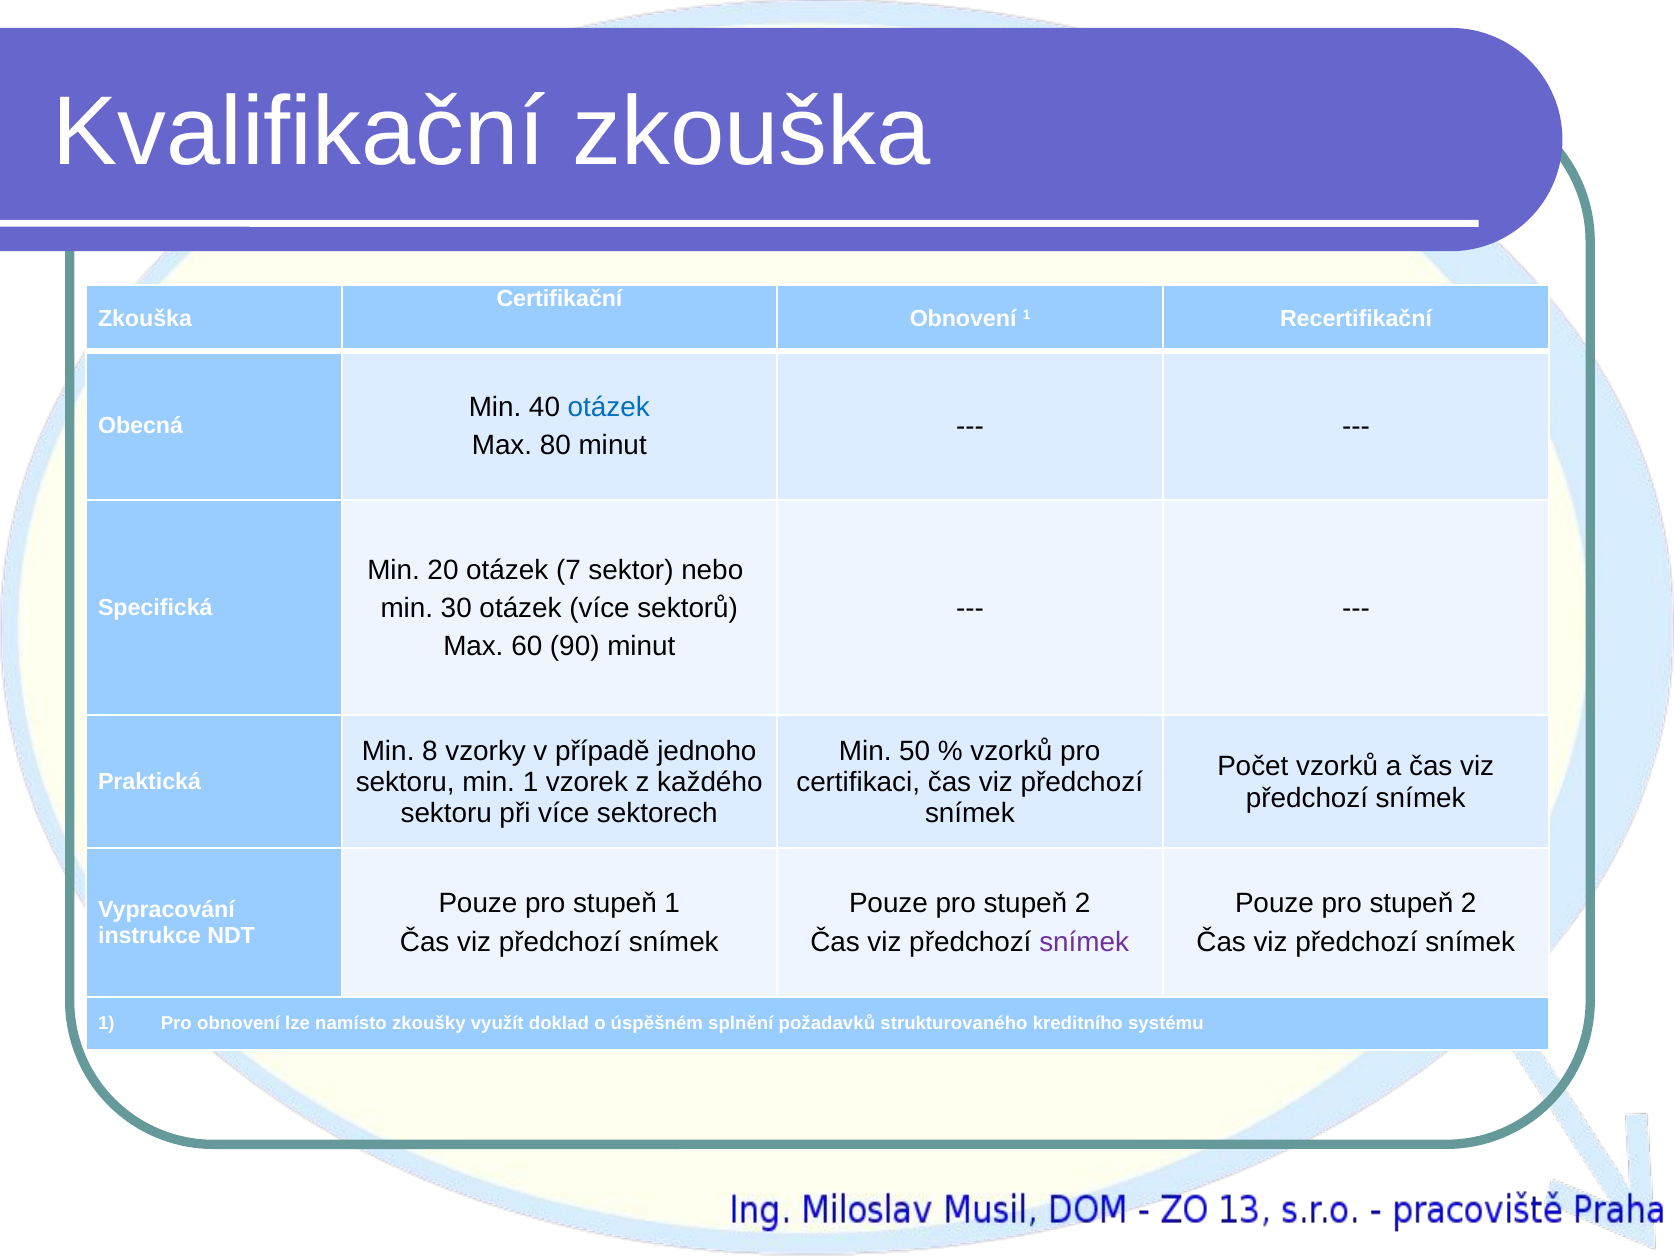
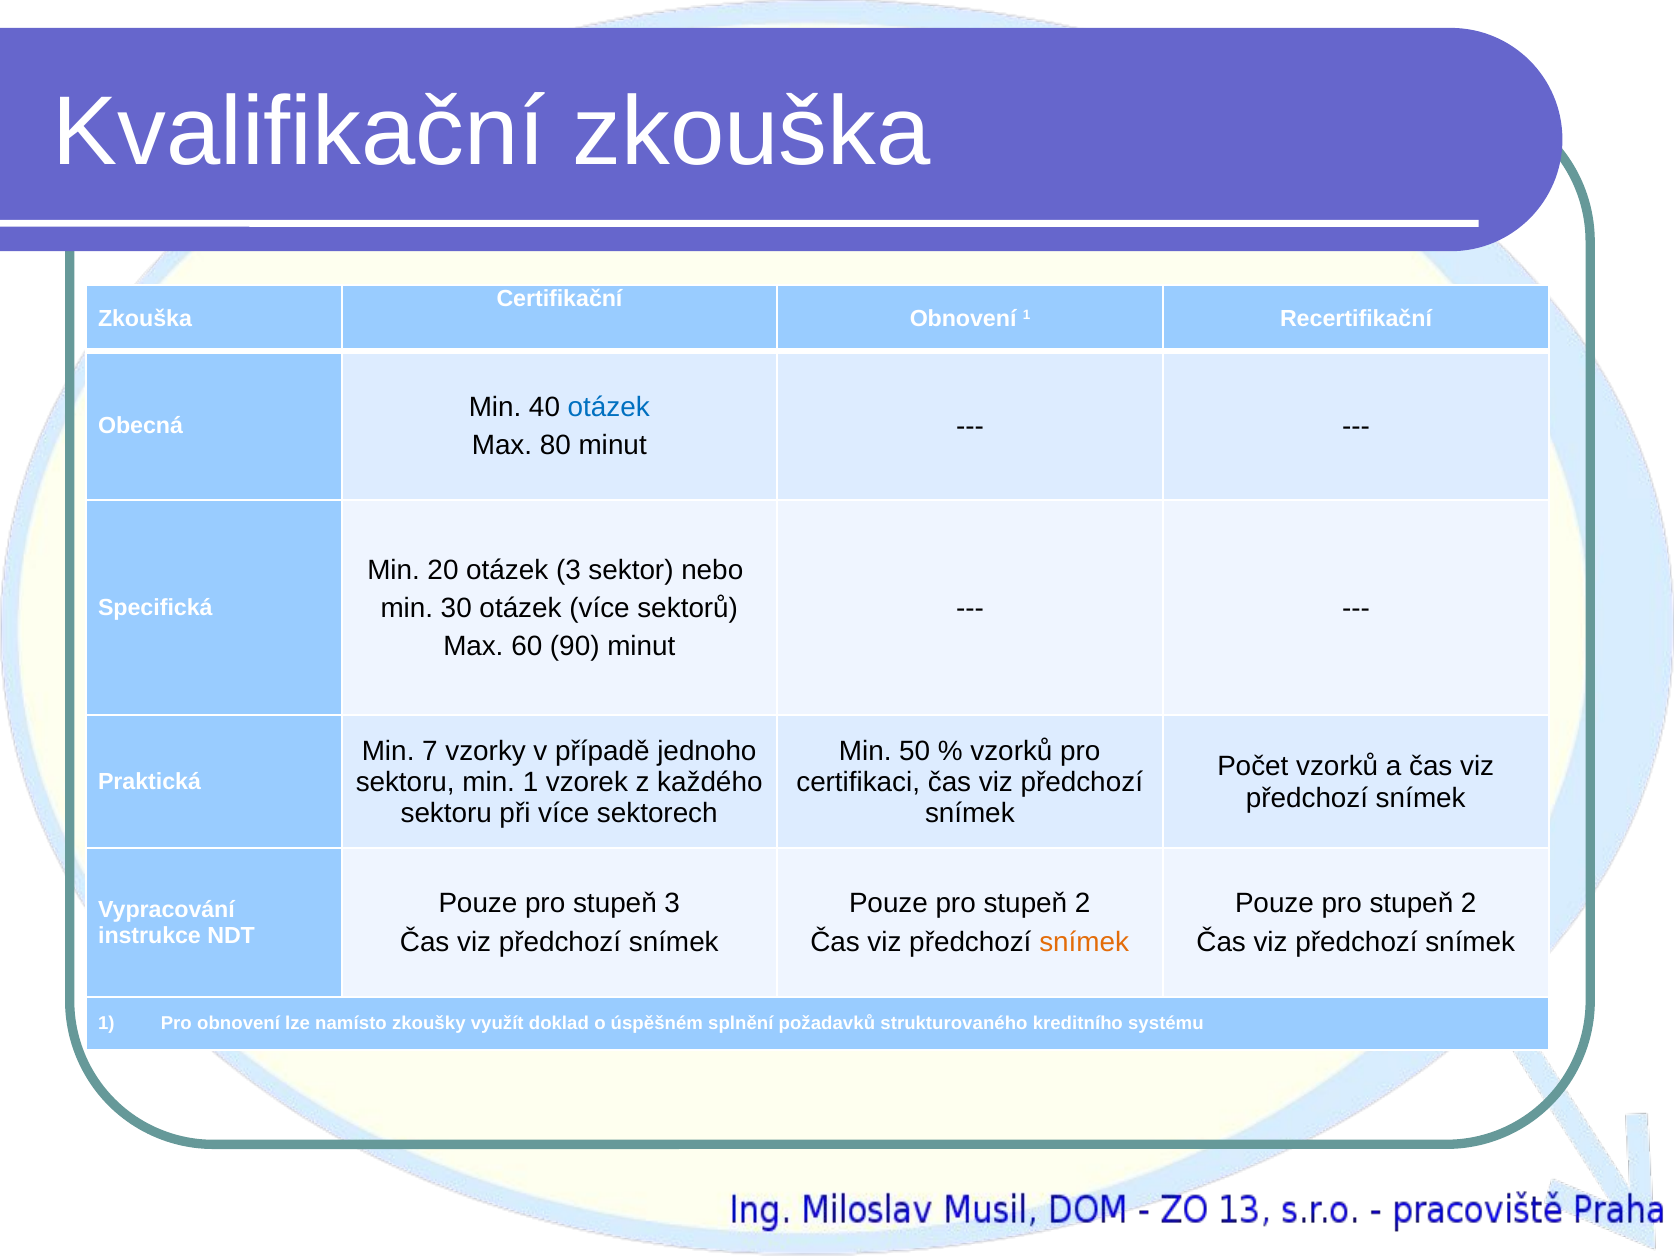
otázek 7: 7 -> 3
8: 8 -> 7
stupeň 1: 1 -> 3
snímek at (1084, 942) colour: purple -> orange
